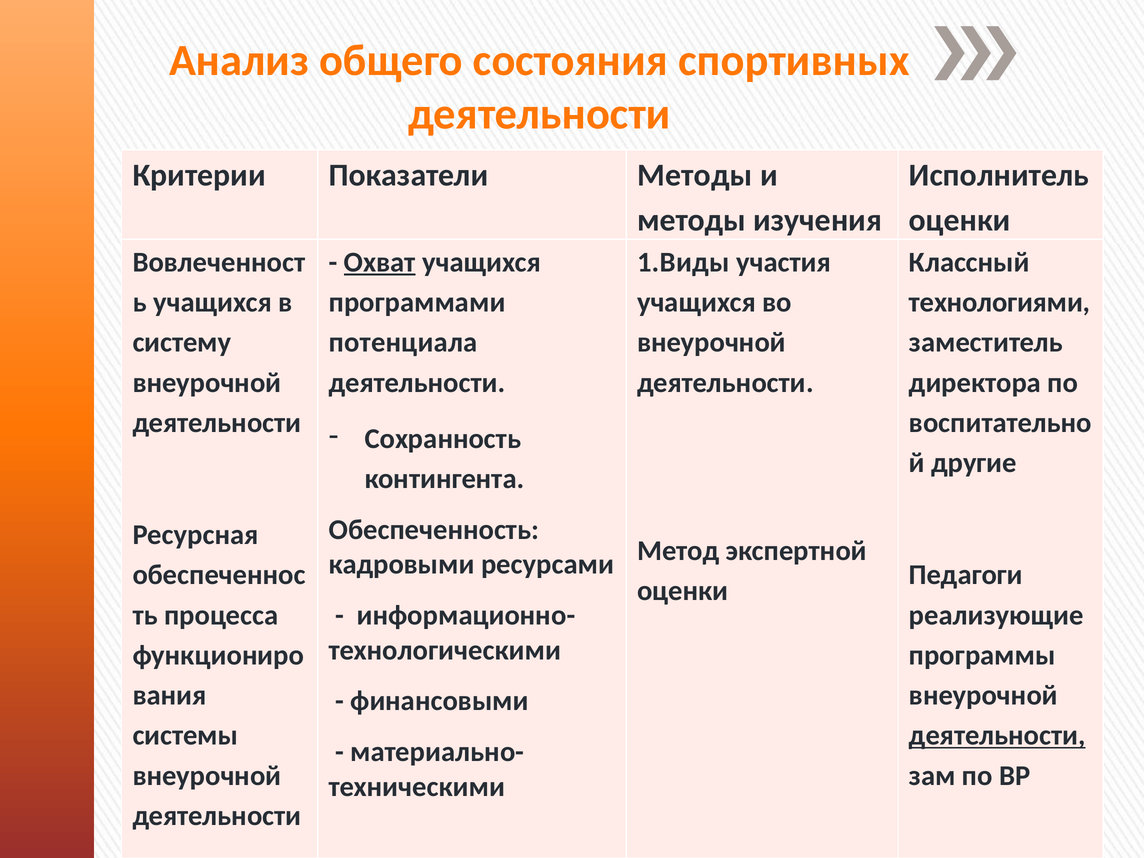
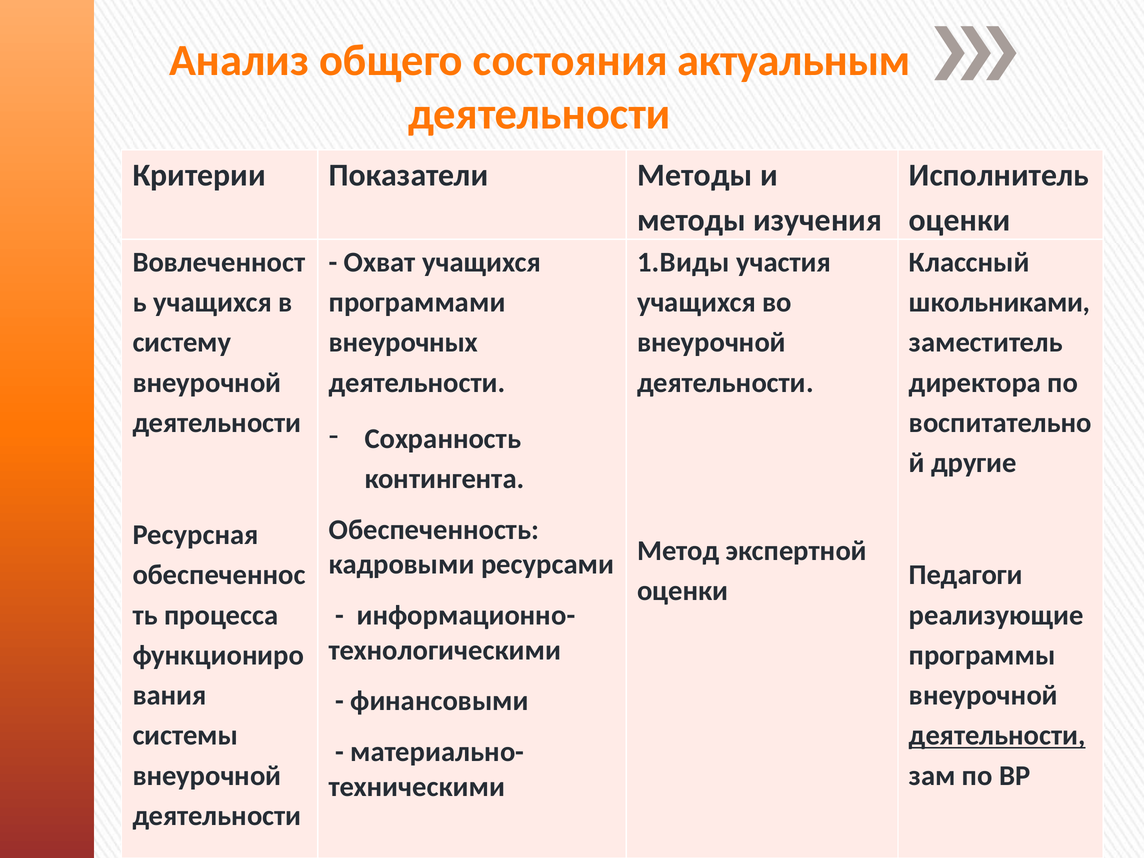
спортивных: спортивных -> актуальным
Охват underline: present -> none
технологиями: технологиями -> школьниками
потенциала: потенциала -> внеурочных
